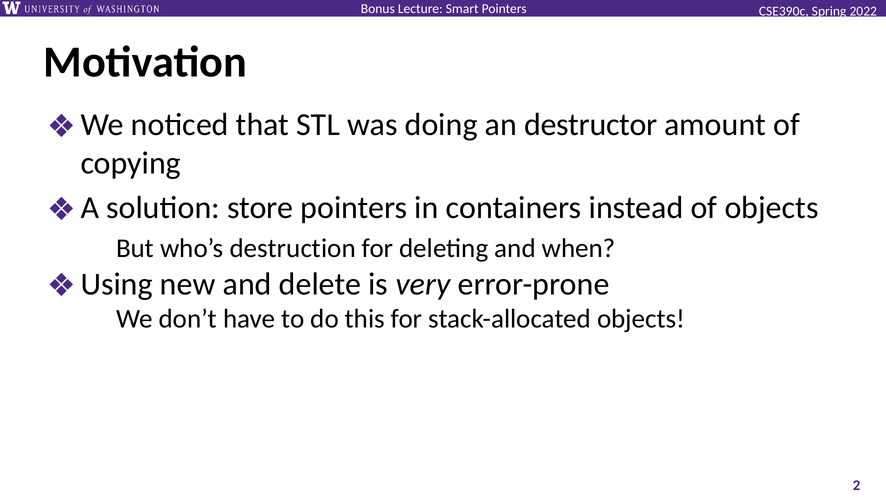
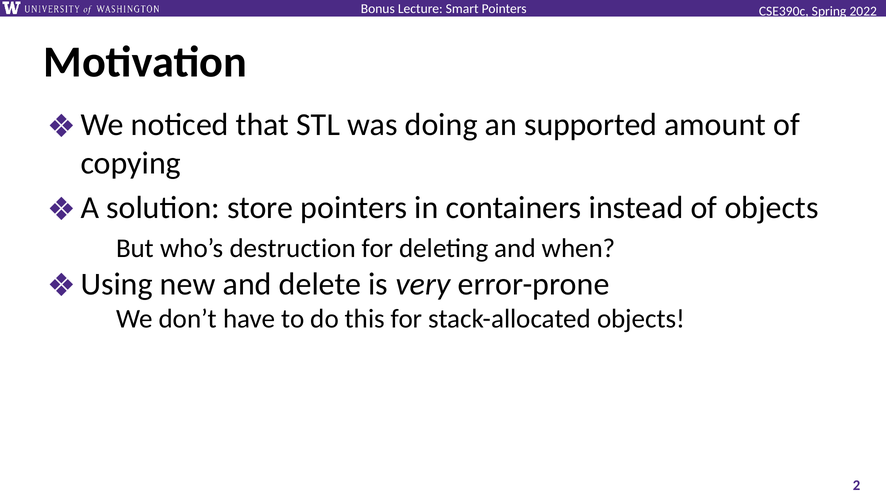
destructor: destructor -> supported
